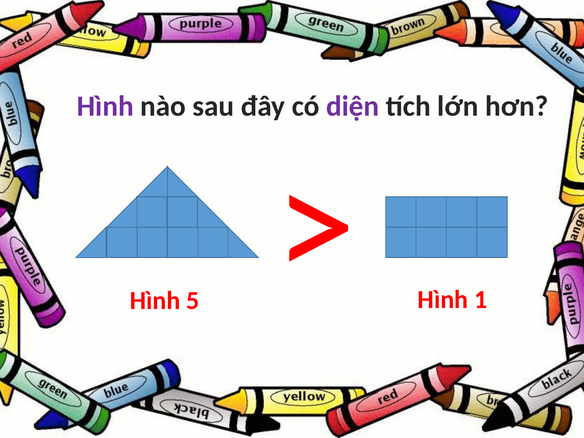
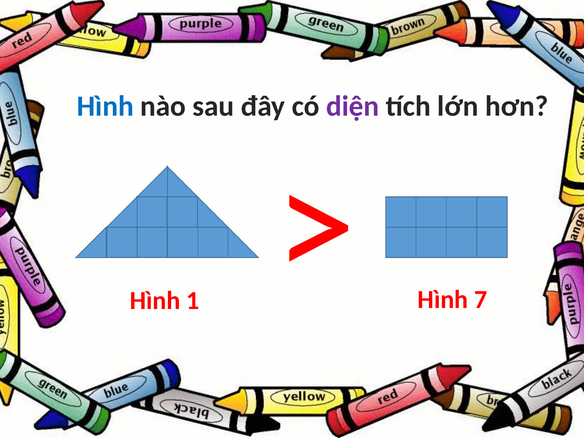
Hình at (105, 106) colour: purple -> blue
5: 5 -> 1
1: 1 -> 7
